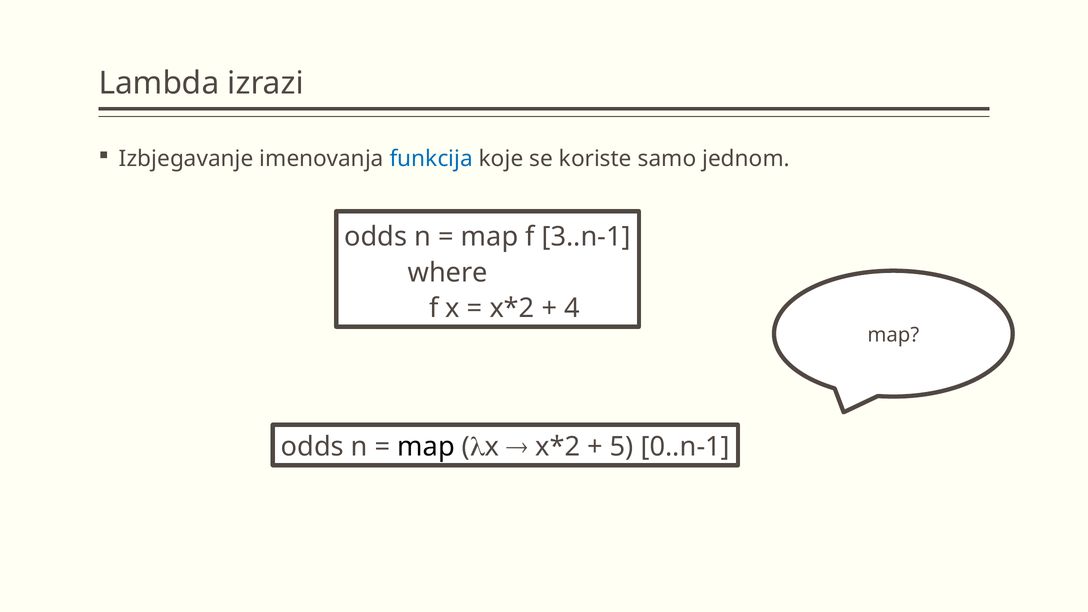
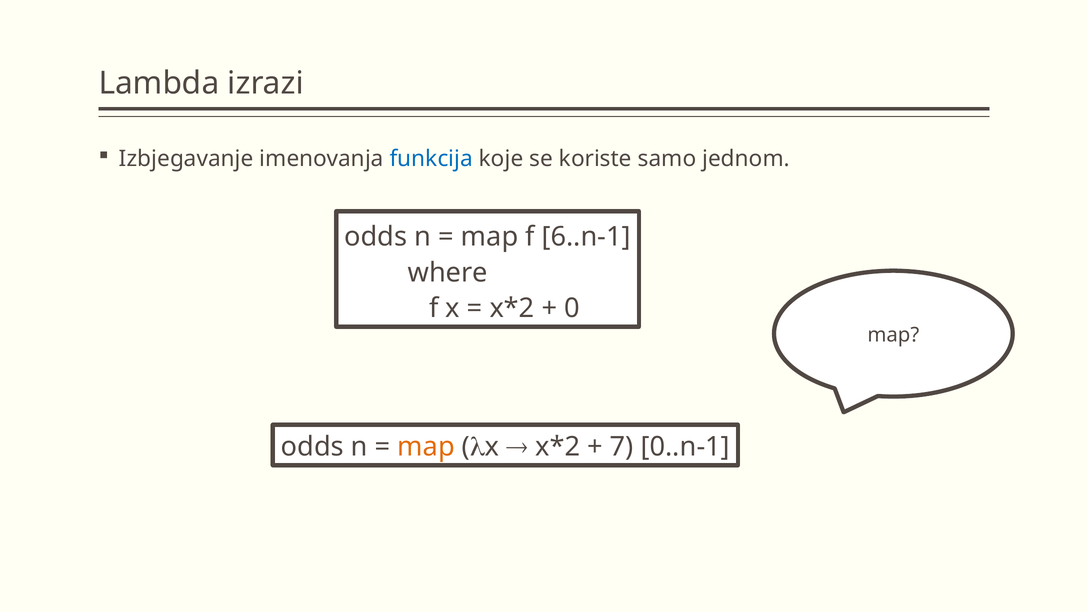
3..n-1: 3..n-1 -> 6..n-1
4: 4 -> 0
map at (426, 447) colour: black -> orange
5: 5 -> 7
